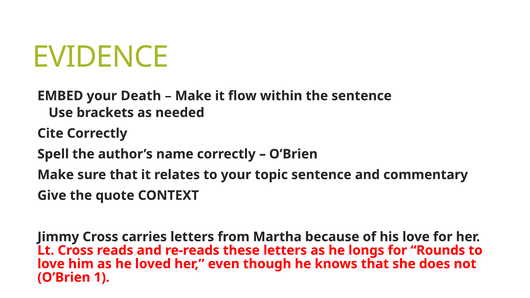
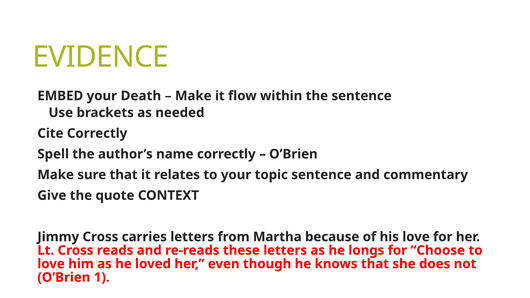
Rounds: Rounds -> Choose
